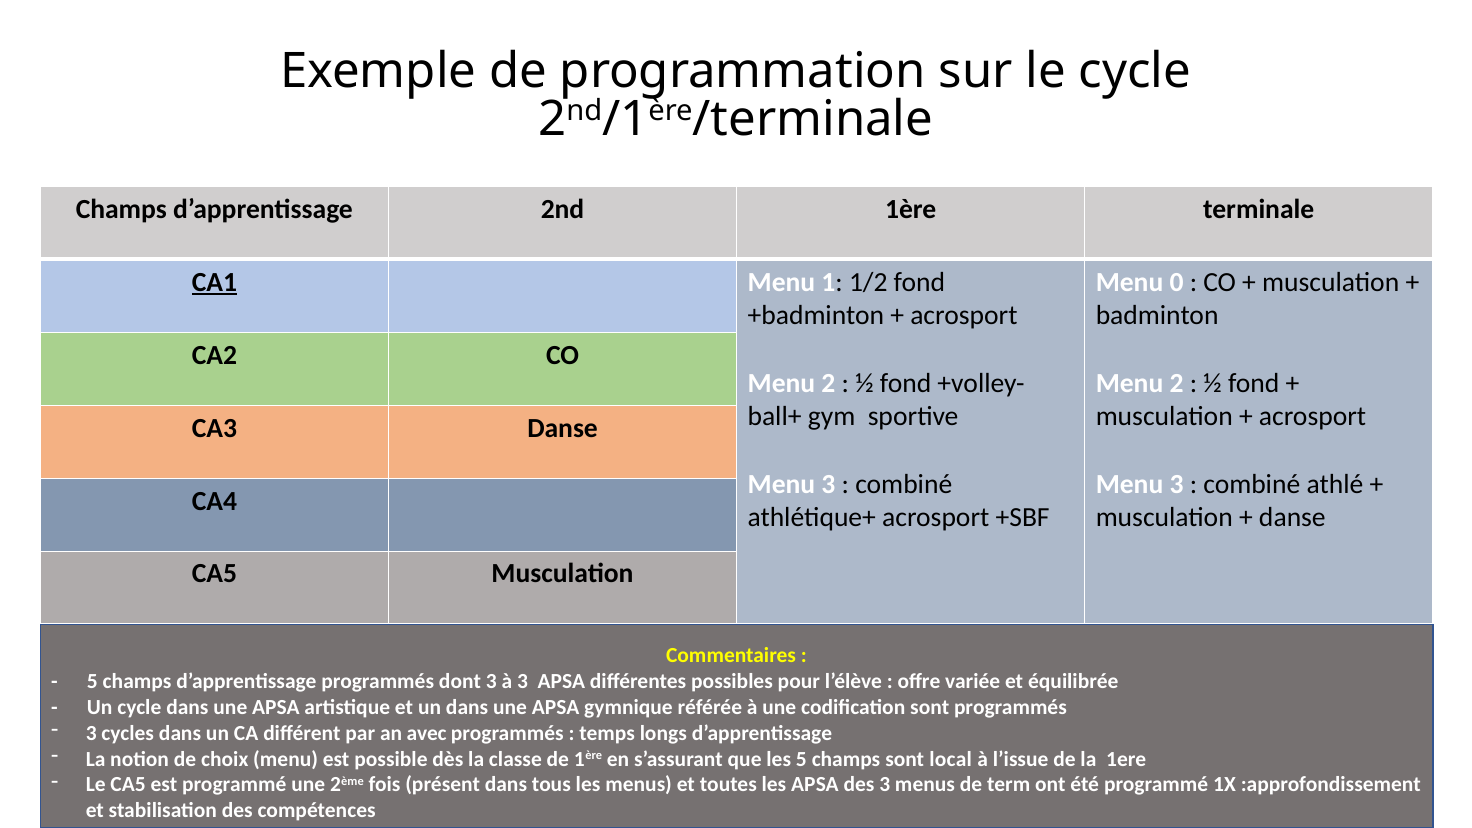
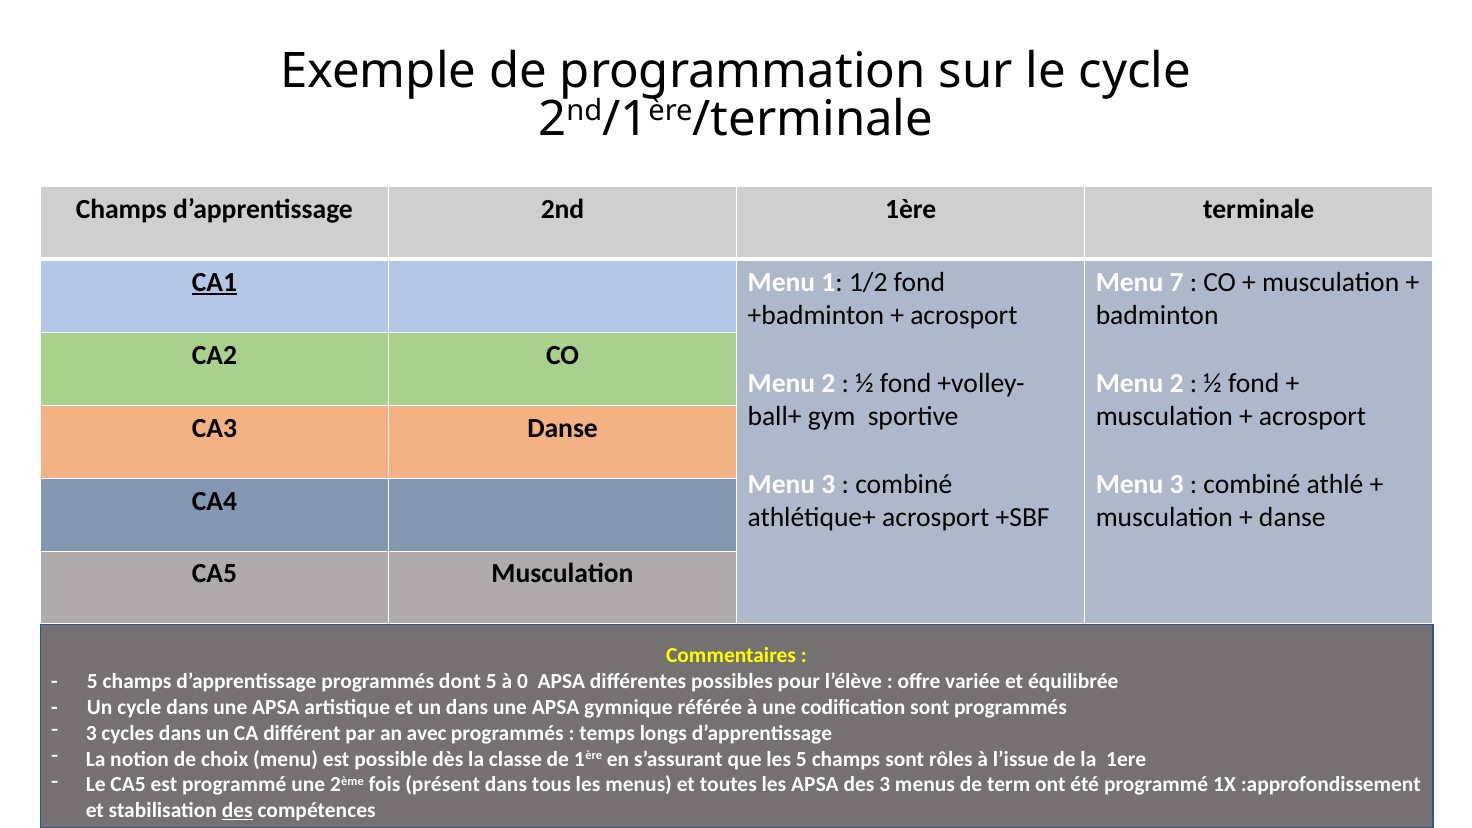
0: 0 -> 7
dont 3: 3 -> 5
à 3: 3 -> 0
local: local -> rôles
des at (237, 811) underline: none -> present
